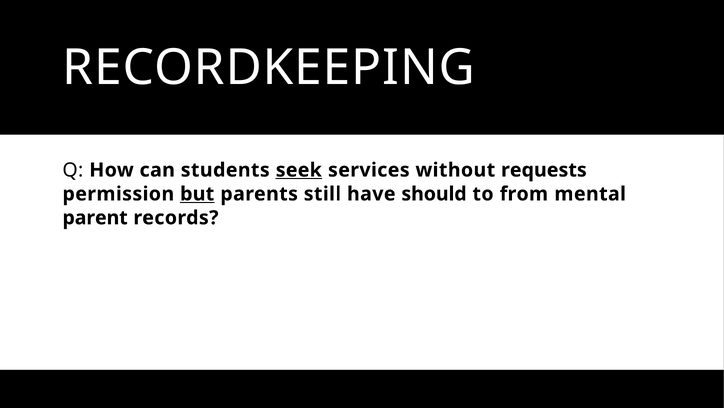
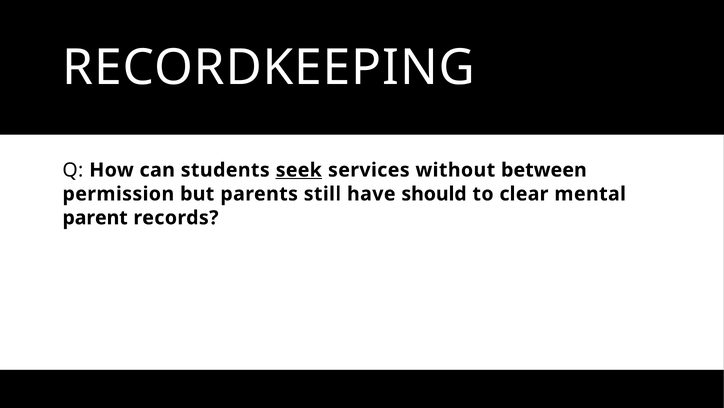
requests: requests -> between
but underline: present -> none
from: from -> clear
